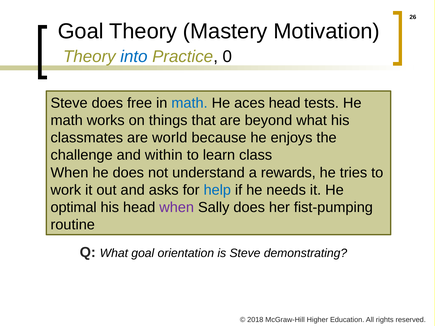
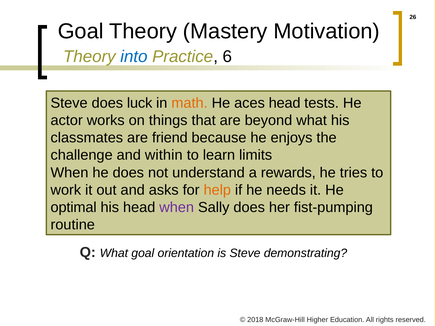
0: 0 -> 6
free: free -> luck
math at (190, 103) colour: blue -> orange
math at (67, 121): math -> actor
world: world -> friend
class: class -> limits
help colour: blue -> orange
